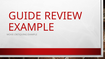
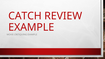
GUIDE: GUIDE -> CATCH
